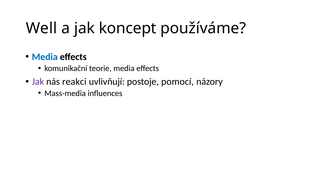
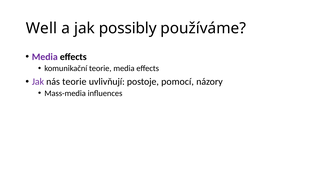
koncept: koncept -> possibly
Media at (45, 57) colour: blue -> purple
nás reakci: reakci -> teorie
